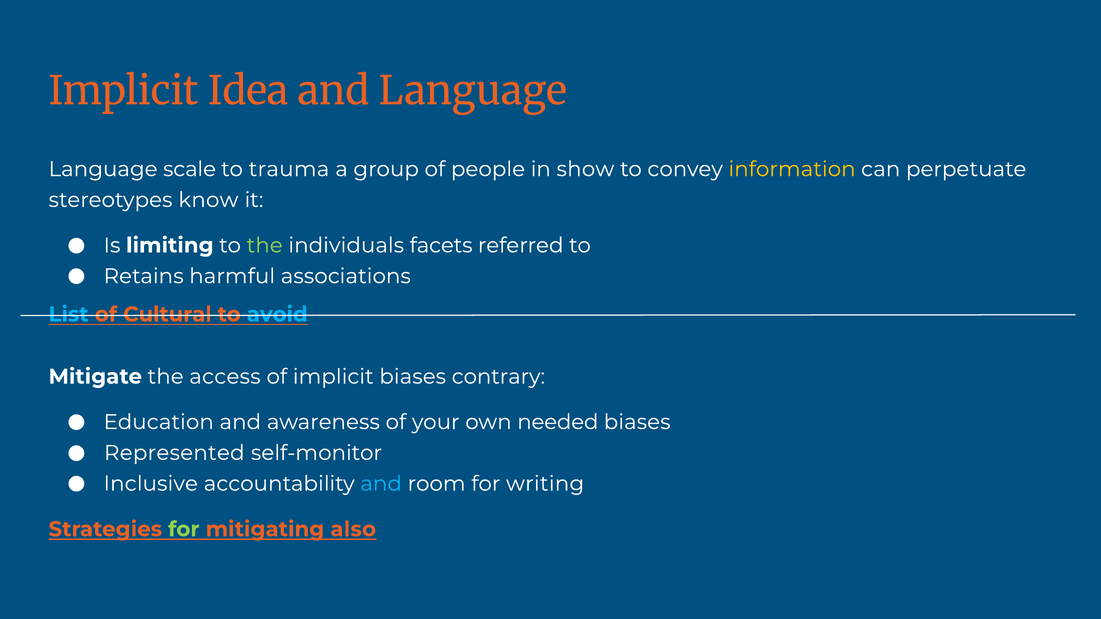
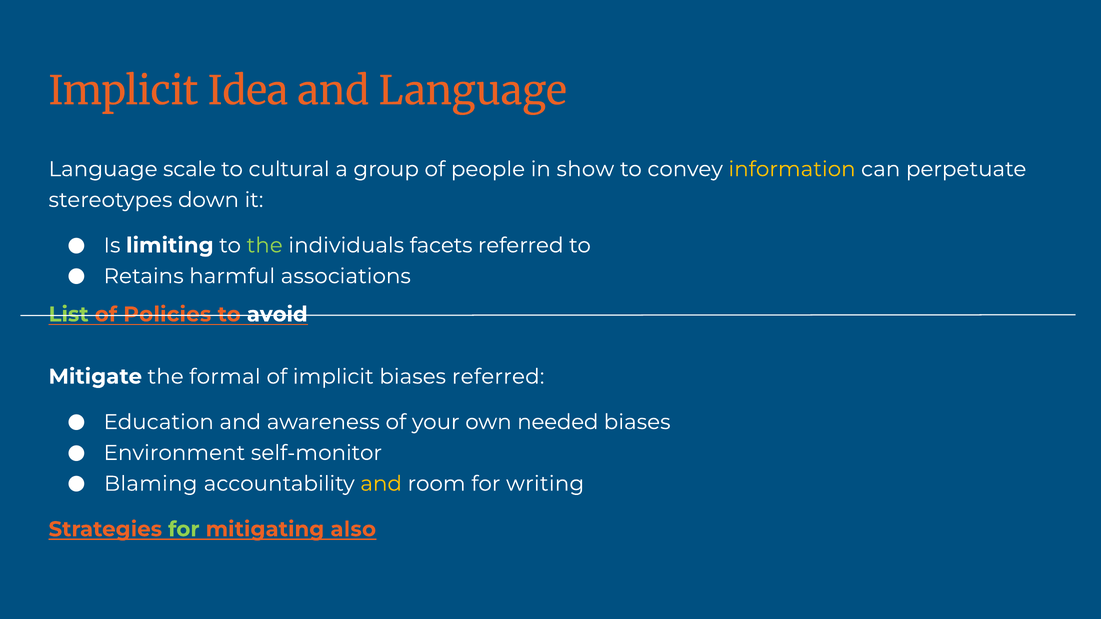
trauma: trauma -> cultural
know: know -> down
List colour: light blue -> light green
Cultural: Cultural -> Policies
avoid colour: light blue -> white
access: access -> formal
biases contrary: contrary -> referred
Represented: Represented -> Environment
Inclusive: Inclusive -> Blaming
and at (381, 484) colour: light blue -> yellow
